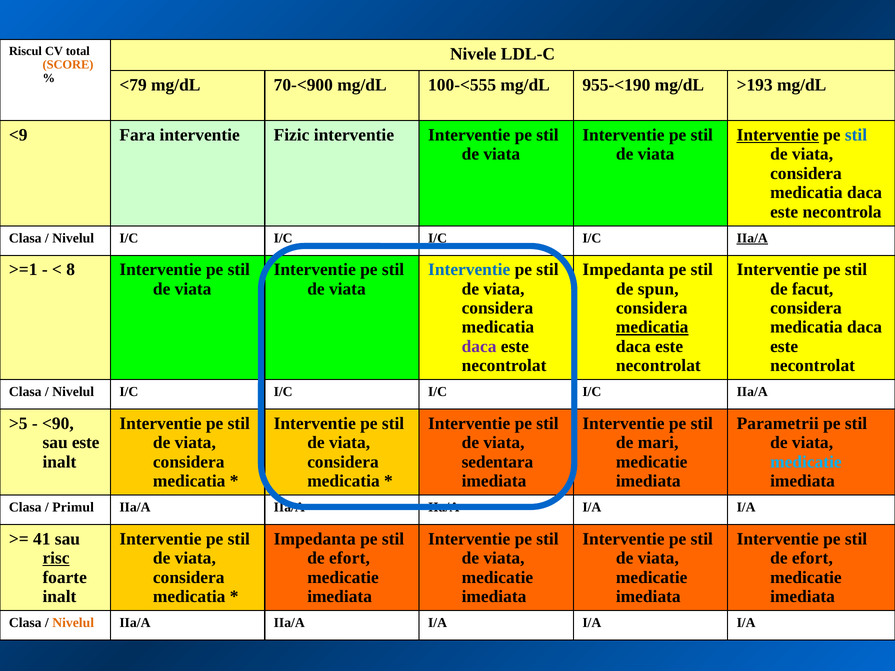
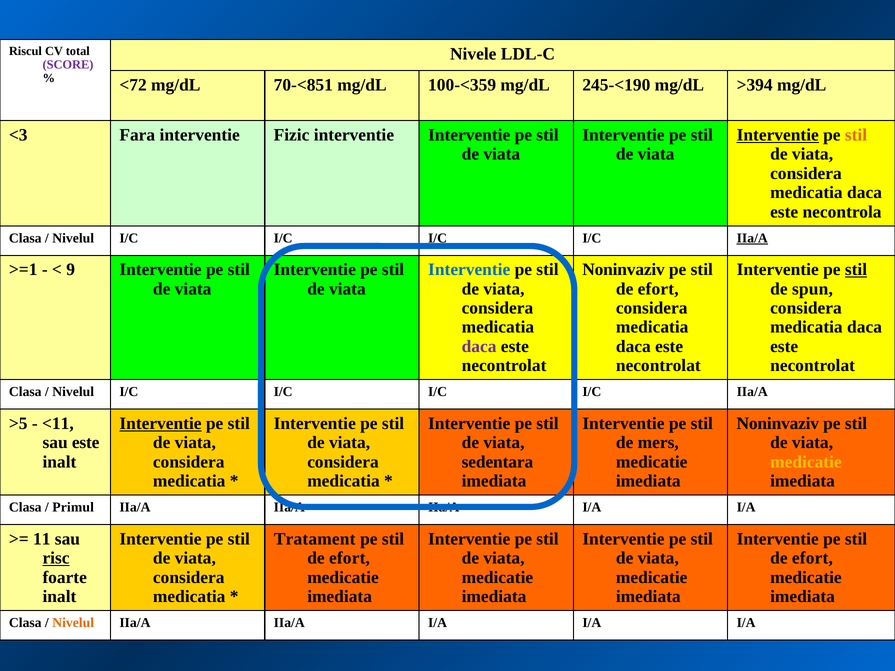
SCORE colour: orange -> purple
<79: <79 -> <72
70-<900: 70-<900 -> 70-<851
100-<555: 100-<555 -> 100-<359
955-<190: 955-<190 -> 245-<190
>193: >193 -> >394
<9: <9 -> <3
stil at (856, 135) colour: blue -> orange
8: 8 -> 9
Impedanta at (623, 270): Impedanta -> Noninvaziv
stil at (856, 270) underline: none -> present
spun at (658, 289): spun -> efort
facut: facut -> spun
medicatia at (652, 327) underline: present -> none
<90: <90 -> <11
Interventie at (160, 424) underline: none -> present
Parametrii at (778, 424): Parametrii -> Noninvaziv
mari: mari -> mers
medicatie at (806, 462) colour: light blue -> yellow
41: 41 -> 11
Impedanta at (315, 539): Impedanta -> Tratament
